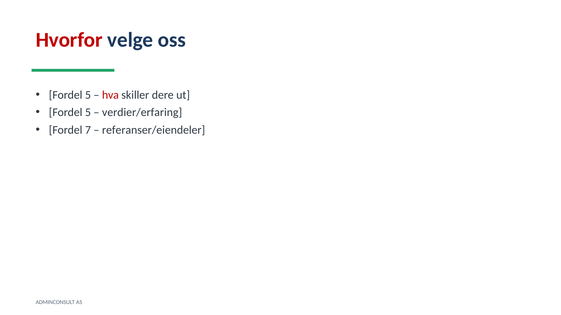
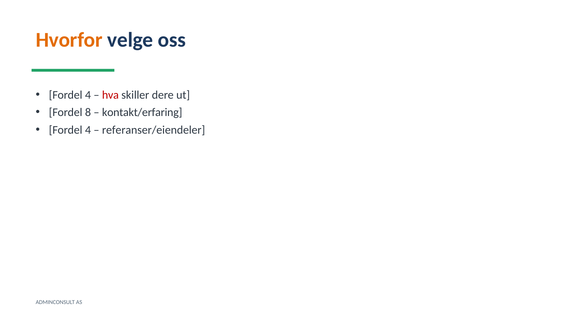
Hvorfor colour: red -> orange
5 at (88, 95): 5 -> 4
5 at (88, 113): 5 -> 8
verdier/erfaring: verdier/erfaring -> kontakt/erfaring
7 at (88, 130): 7 -> 4
